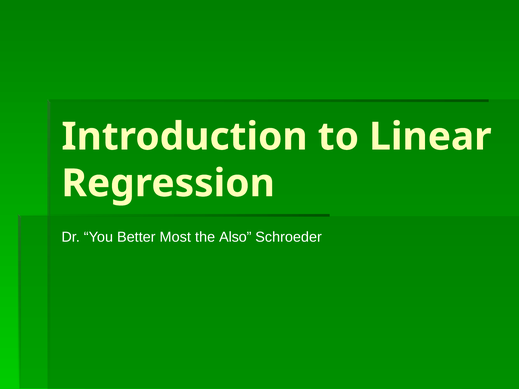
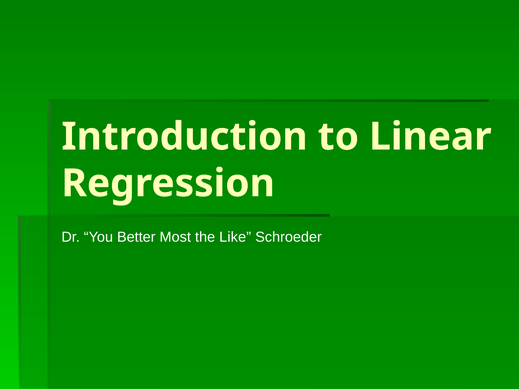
Also: Also -> Like
